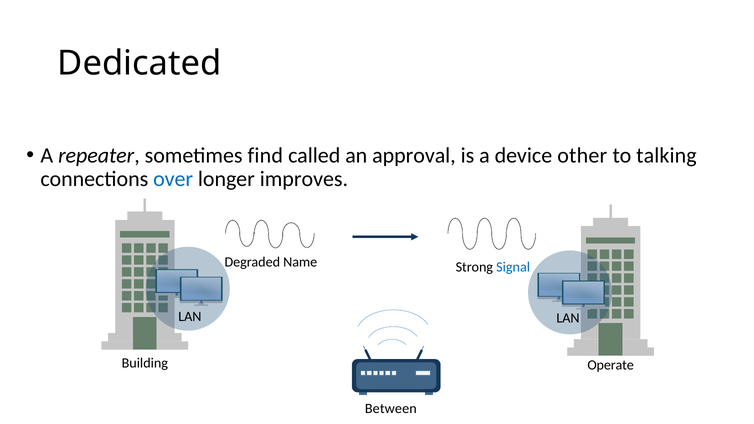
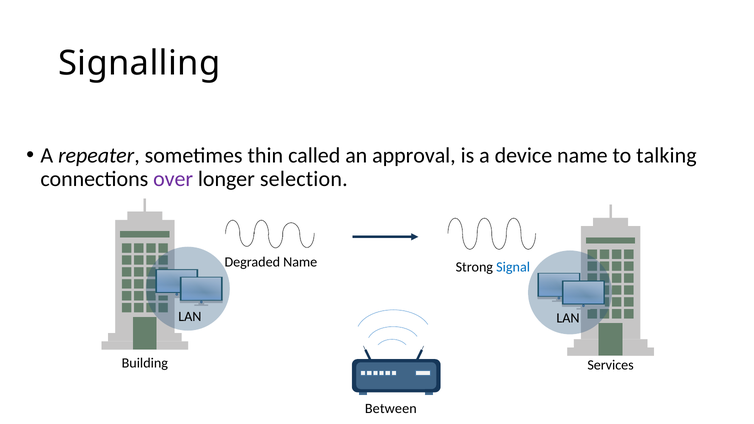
Dedicated: Dedicated -> Signalling
find: find -> thin
device other: other -> name
over colour: blue -> purple
improves: improves -> selection
Operate: Operate -> Services
